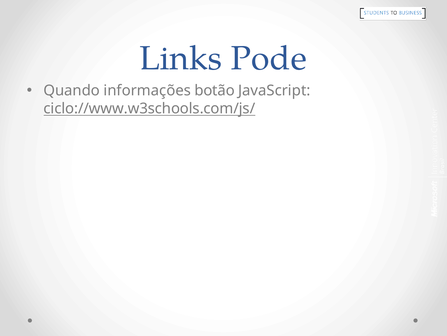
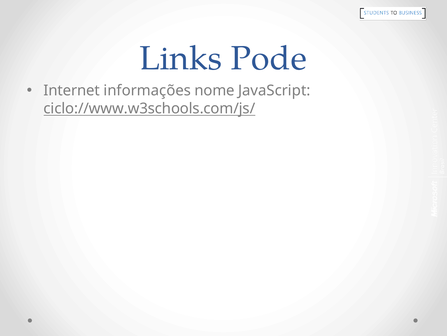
Quando: Quando -> Internet
botão: botão -> nome
